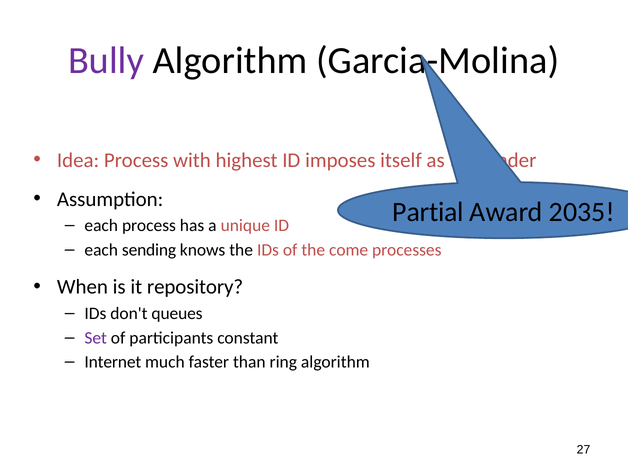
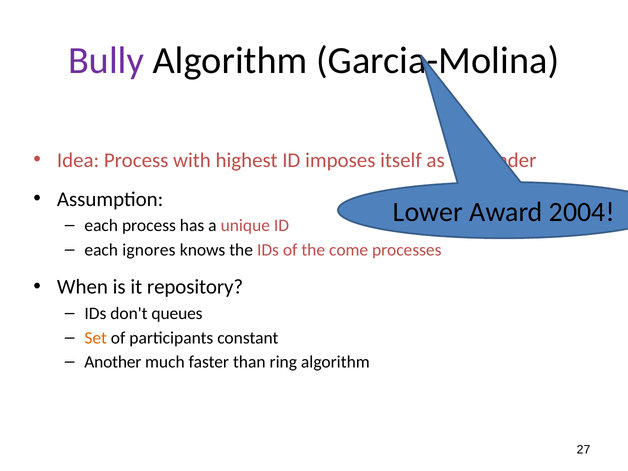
Partial: Partial -> Lower
2035: 2035 -> 2004
sending: sending -> ignores
Set colour: purple -> orange
Internet: Internet -> Another
